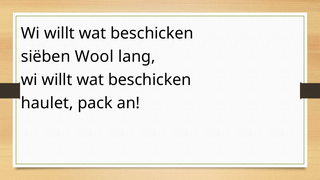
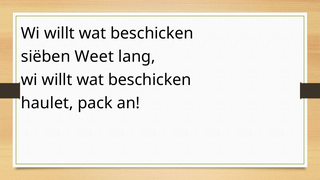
Wool: Wool -> Weet
